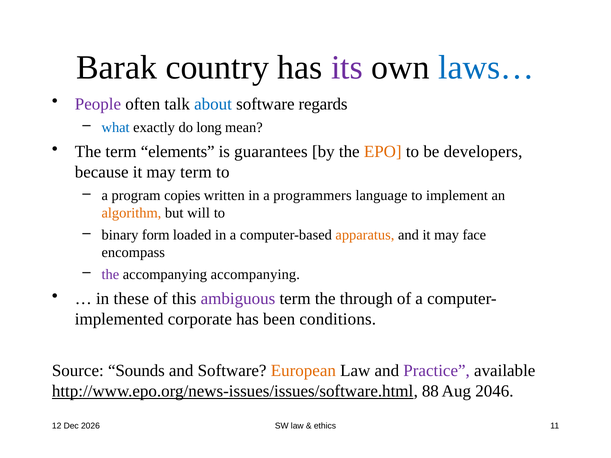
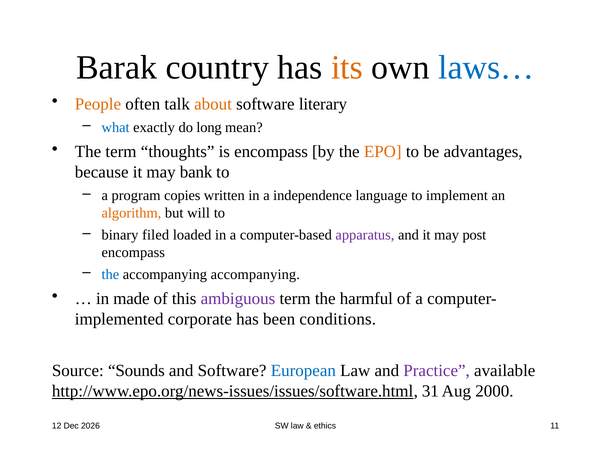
its colour: purple -> orange
People colour: purple -> orange
about colour: blue -> orange
regards: regards -> literary
elements: elements -> thoughts
is guarantees: guarantees -> encompass
developers: developers -> advantages
may term: term -> bank
programmers: programmers -> independence
form: form -> filed
apparatus colour: orange -> purple
face: face -> post
the at (110, 275) colour: purple -> blue
these: these -> made
through: through -> harmful
European colour: orange -> blue
88: 88 -> 31
2046: 2046 -> 2000
